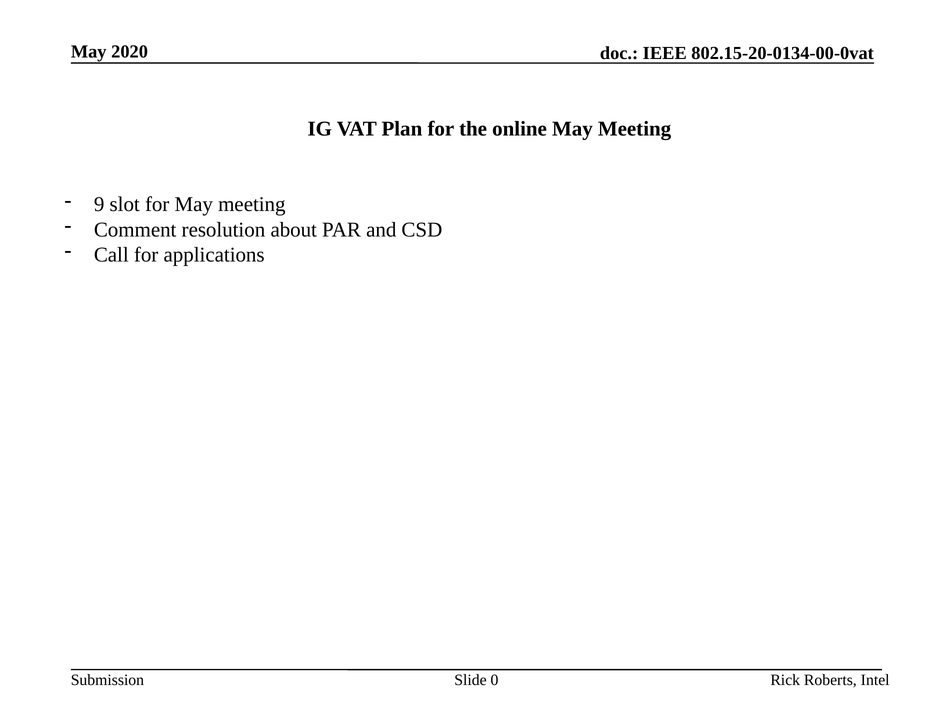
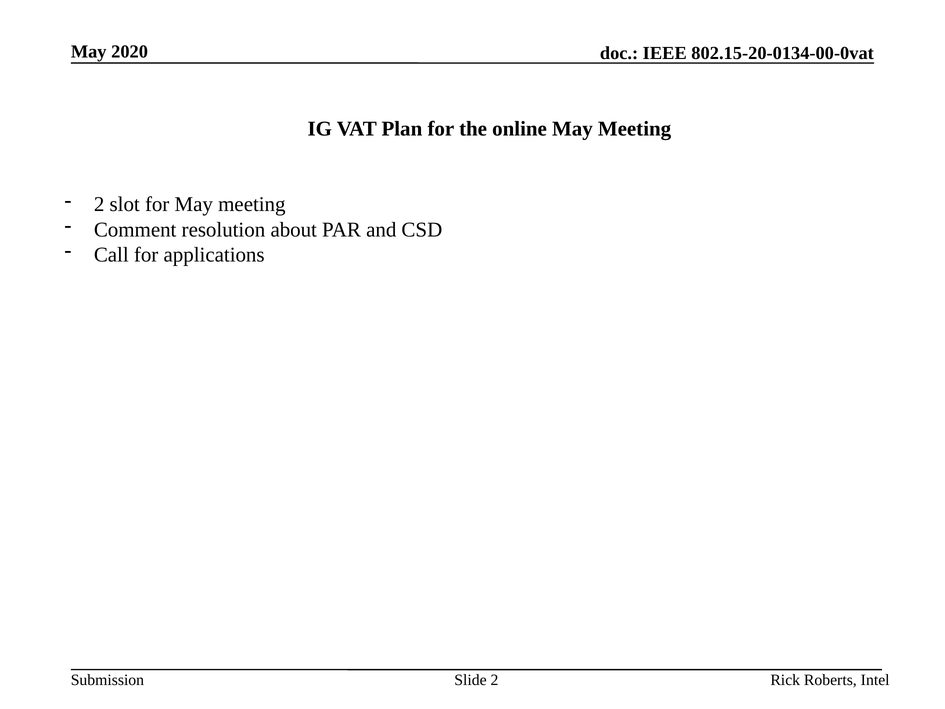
9 at (99, 204): 9 -> 2
Slide 0: 0 -> 2
